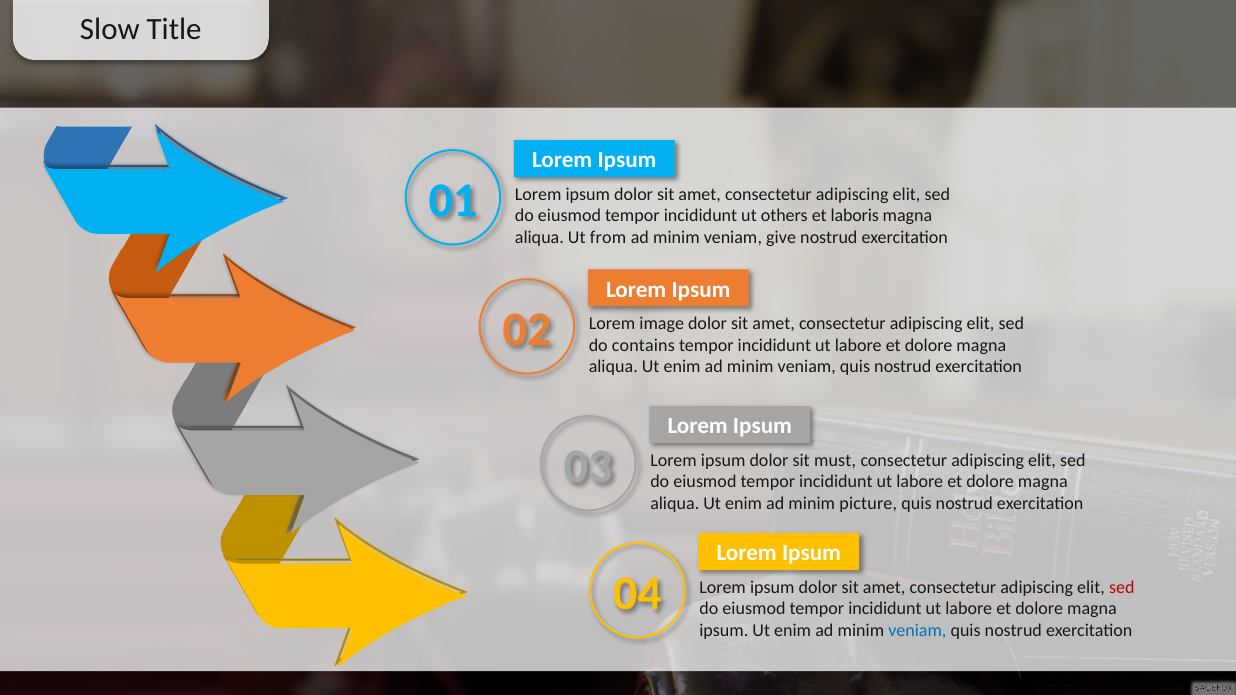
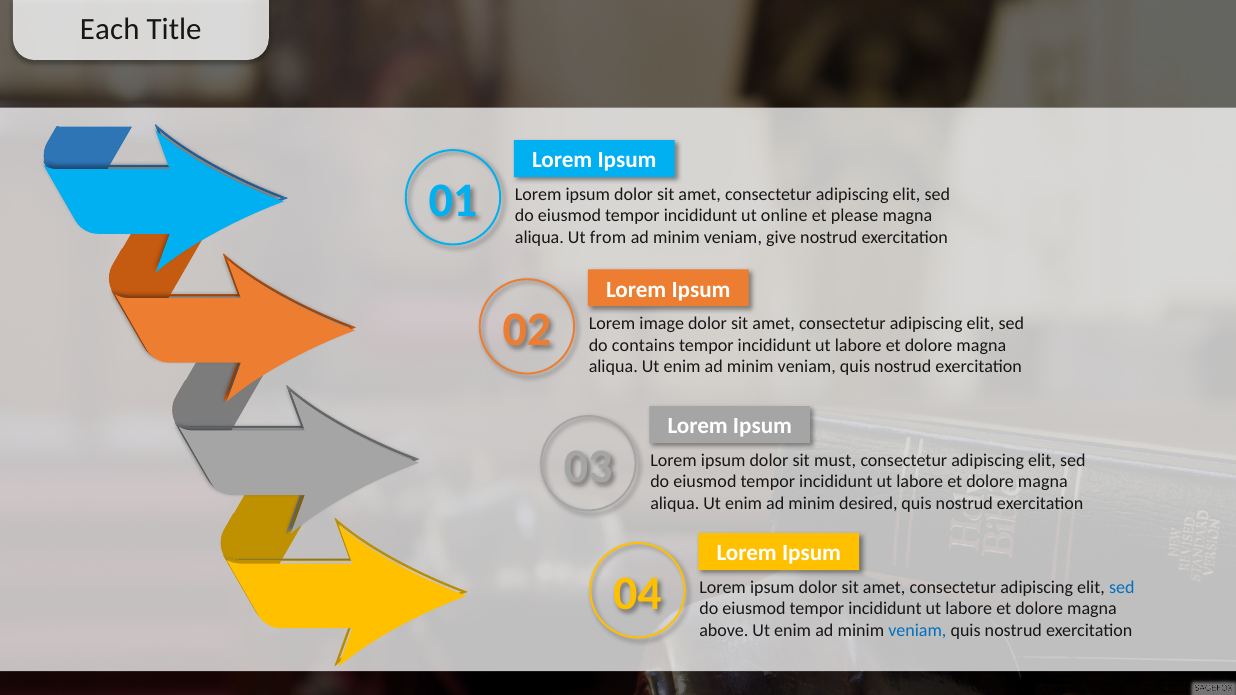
Slow: Slow -> Each
others: others -> online
laboris: laboris -> please
picture: picture -> desired
sed at (1122, 588) colour: red -> blue
ipsum at (724, 631): ipsum -> above
